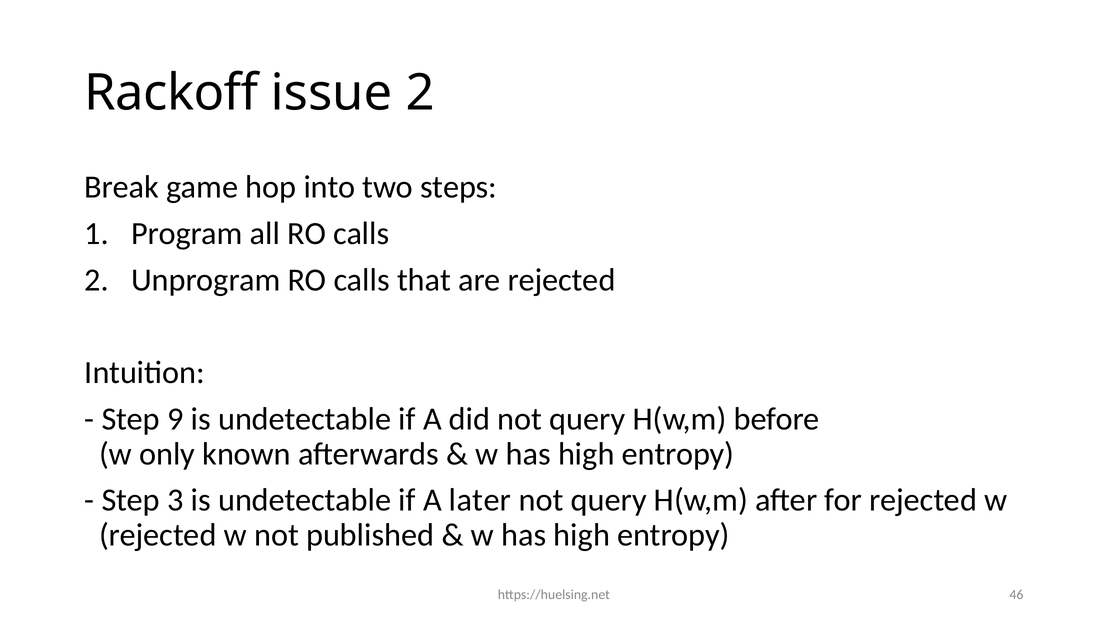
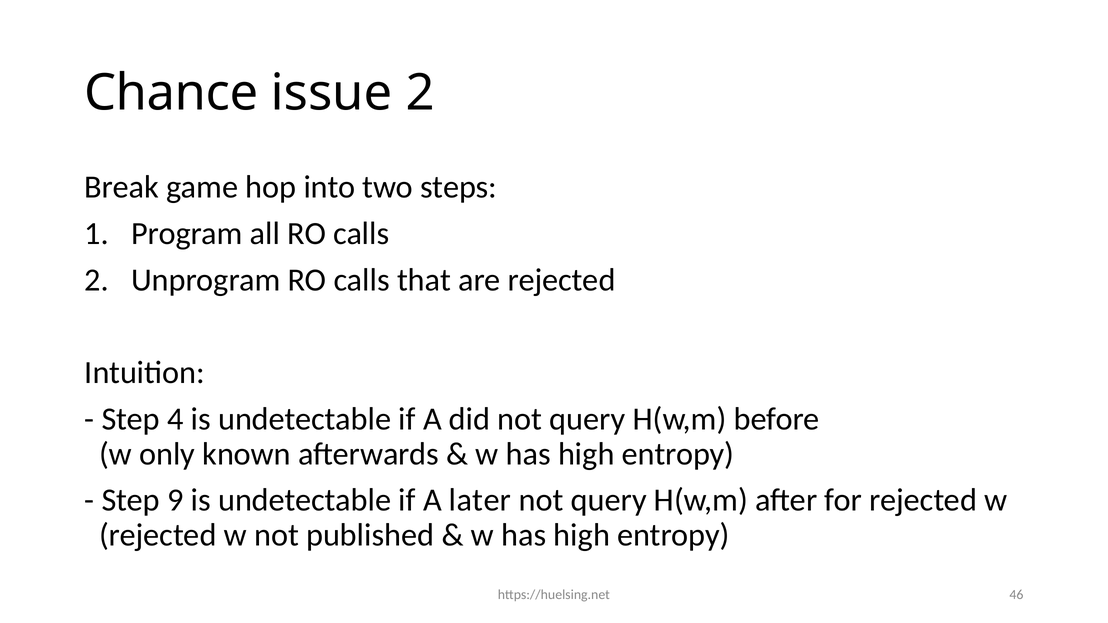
Rackoff: Rackoff -> Chance
9: 9 -> 4
3: 3 -> 9
